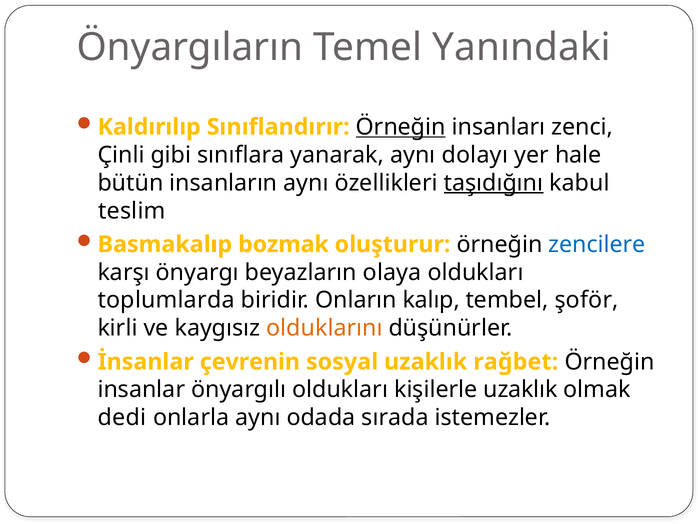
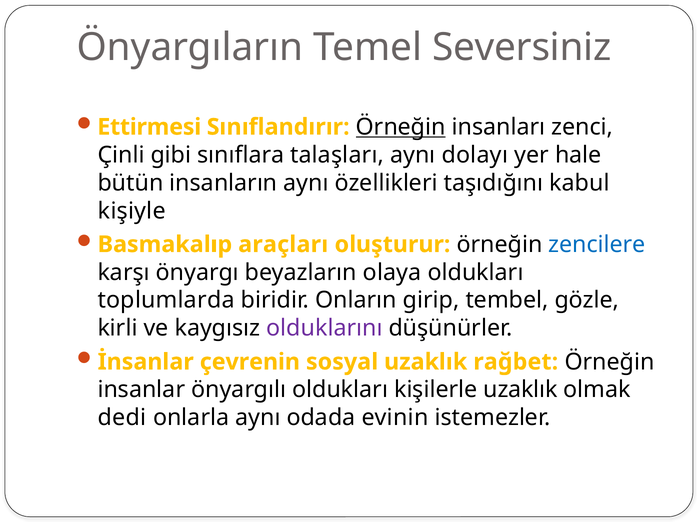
Yanındaki: Yanındaki -> Seversiniz
Kaldırılıp: Kaldırılıp -> Ettirmesi
yanarak: yanarak -> talaşları
taşıdığını underline: present -> none
teslim: teslim -> kişiyle
bozmak: bozmak -> araçları
kalıp: kalıp -> girip
şoför: şoför -> gözle
olduklarını colour: orange -> purple
sırada: sırada -> evinin
